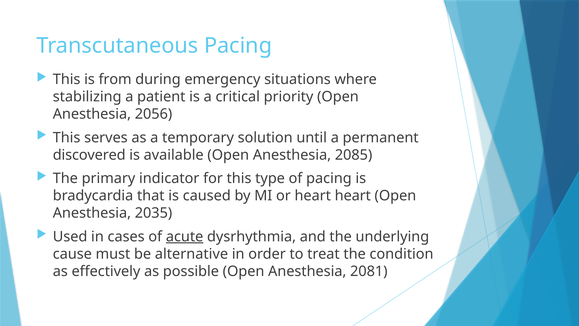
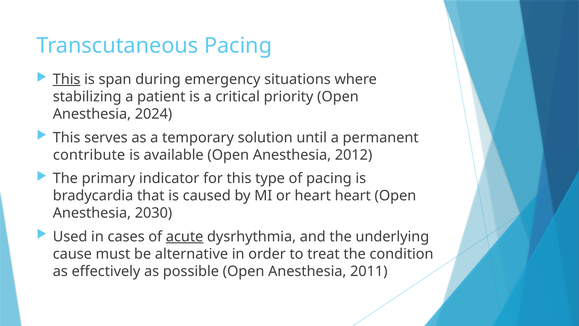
This at (67, 79) underline: none -> present
from: from -> span
2056: 2056 -> 2024
discovered: discovered -> contribute
2085: 2085 -> 2012
2035: 2035 -> 2030
2081: 2081 -> 2011
